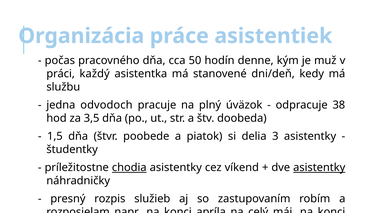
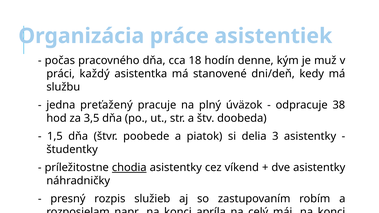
50: 50 -> 18
odvodoch: odvodoch -> preťažený
asistentky at (319, 168) underline: present -> none
